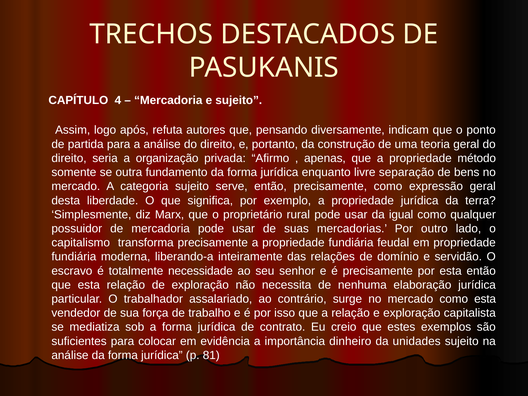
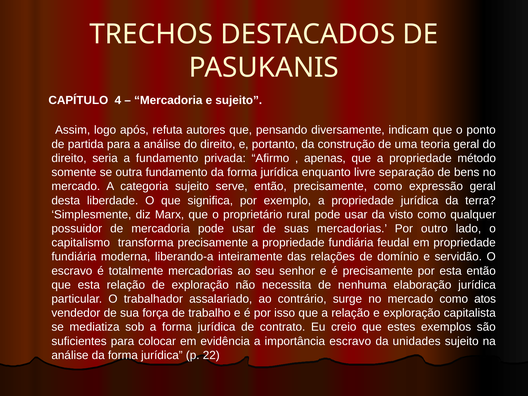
a organização: organização -> fundamento
igual: igual -> visto
totalmente necessidade: necessidade -> mercadorias
como esta: esta -> atos
importância dinheiro: dinheiro -> escravo
81: 81 -> 22
